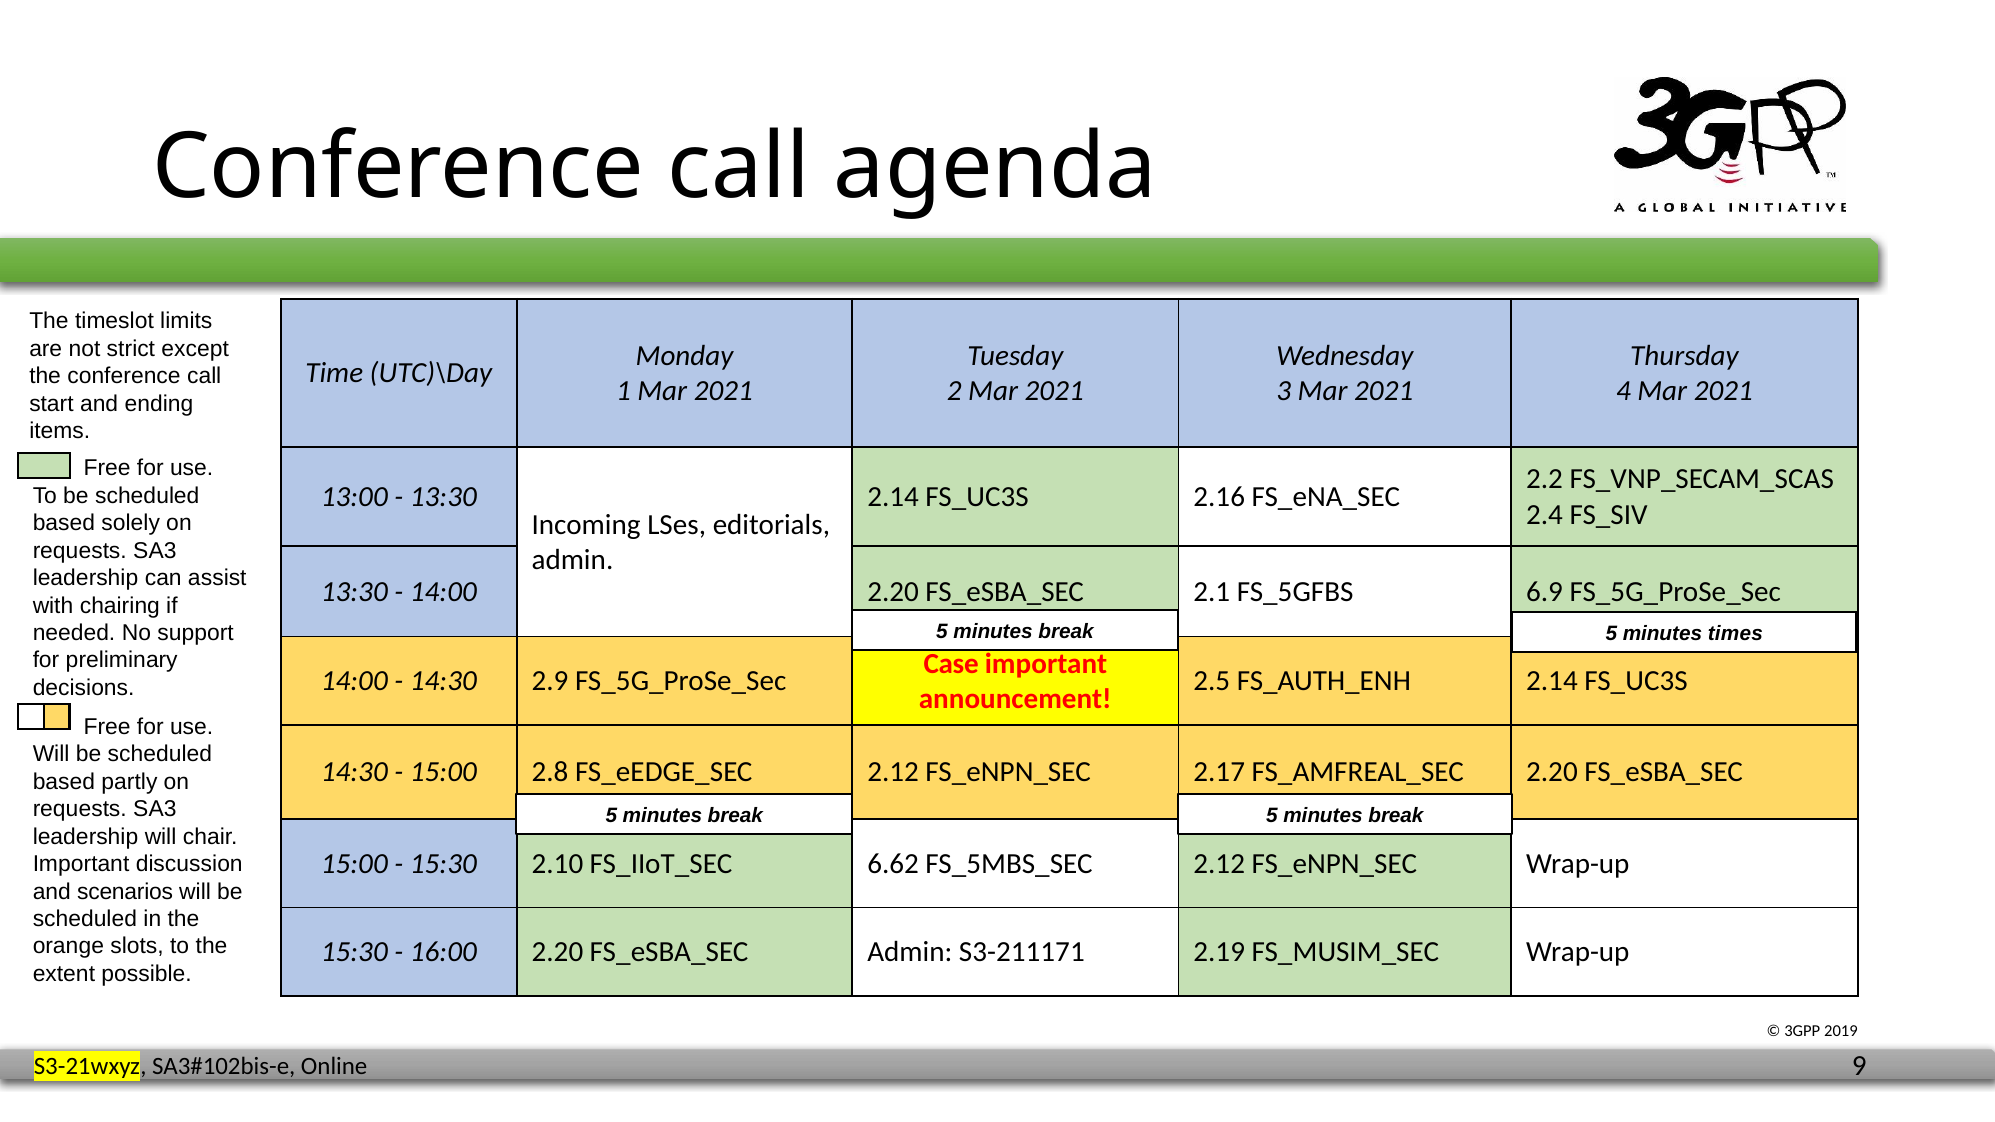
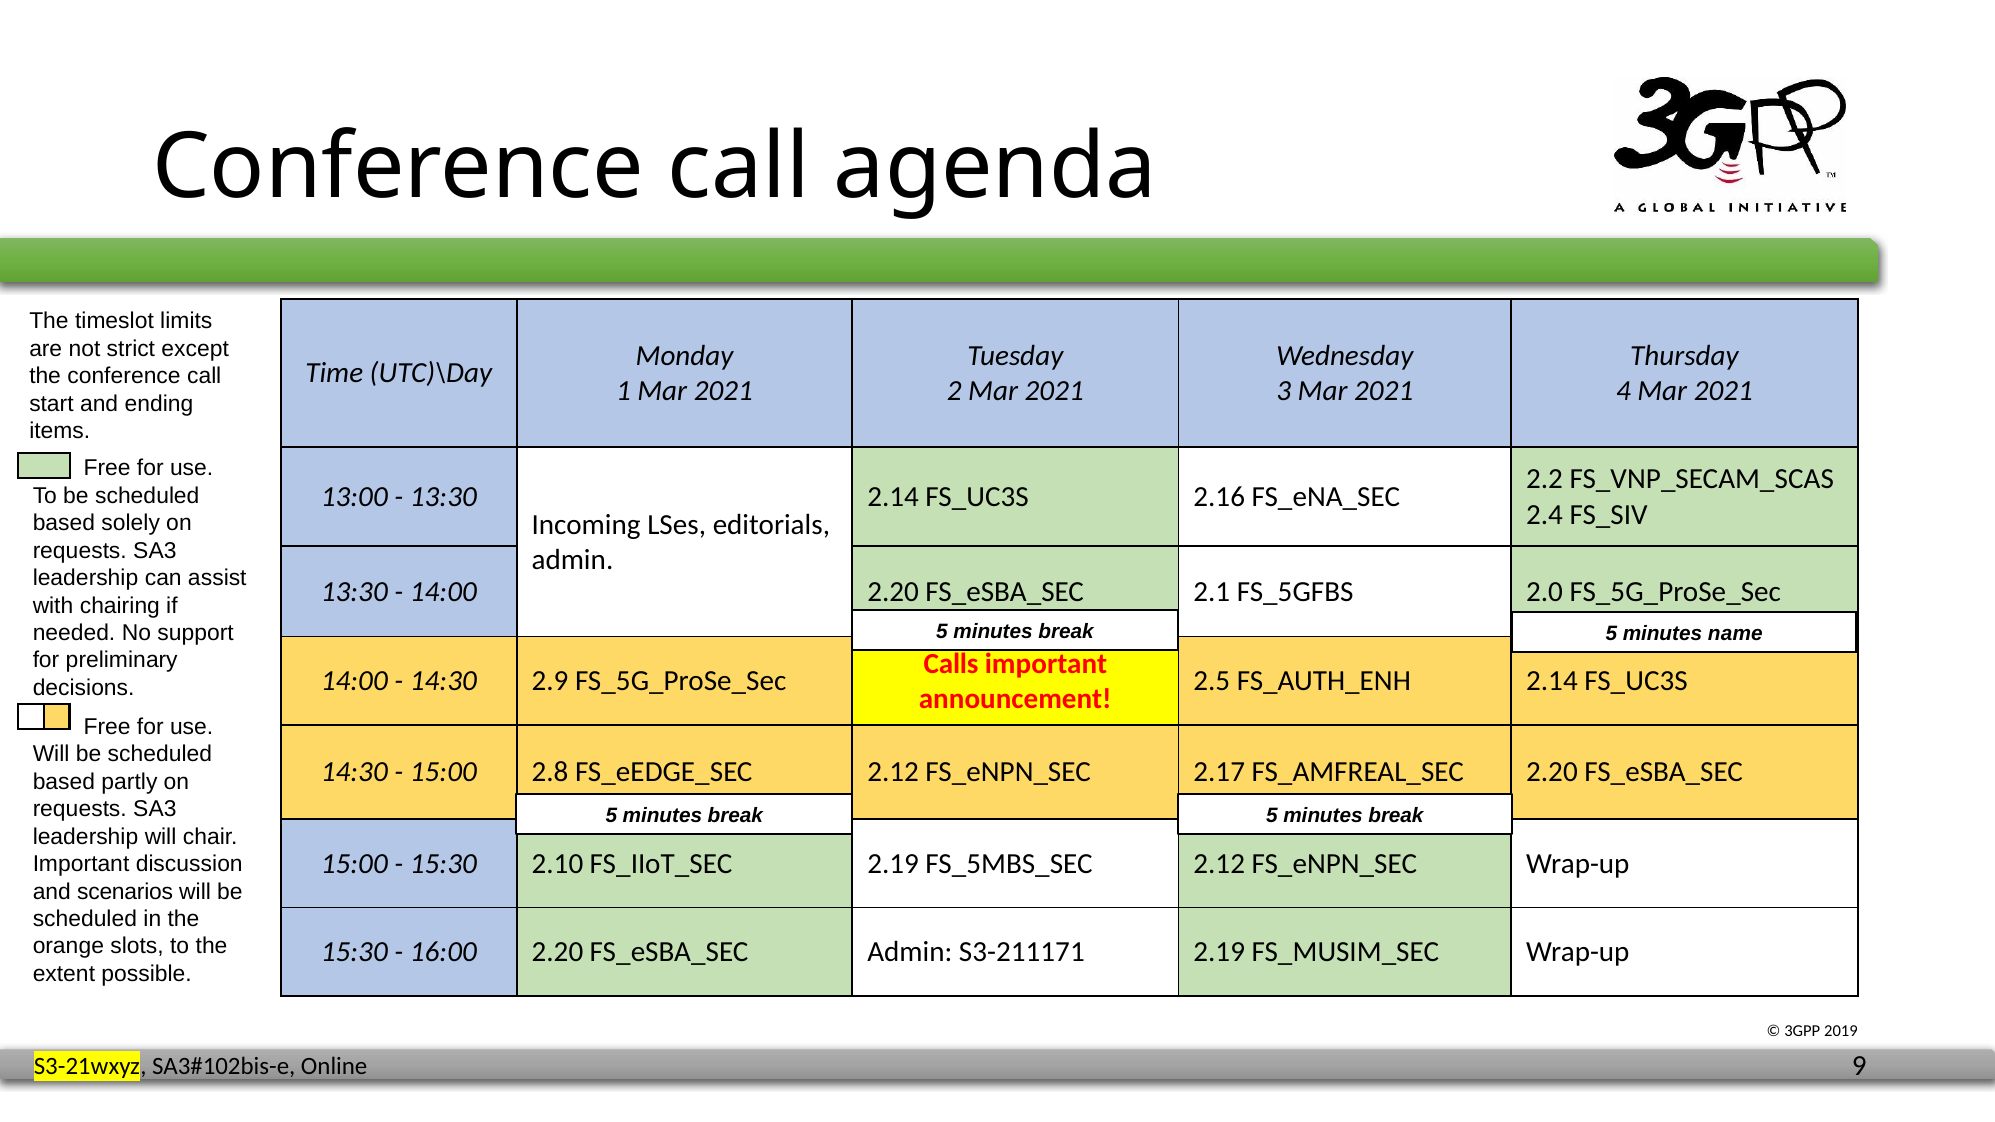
6.9: 6.9 -> 2.0
times: times -> name
Case: Case -> Calls
6.62 at (893, 864): 6.62 -> 2.19
